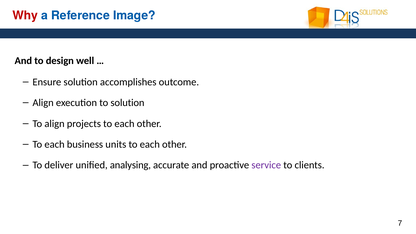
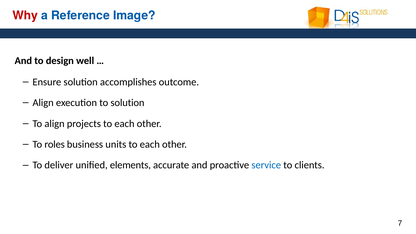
each at (55, 144): each -> roles
analysing: analysing -> elements
service colour: purple -> blue
